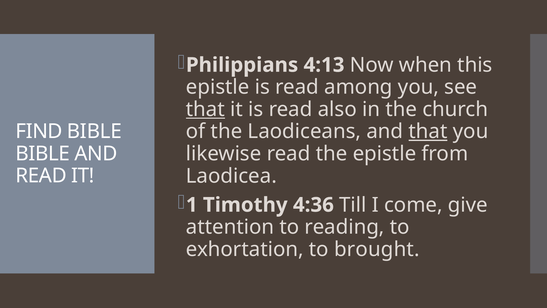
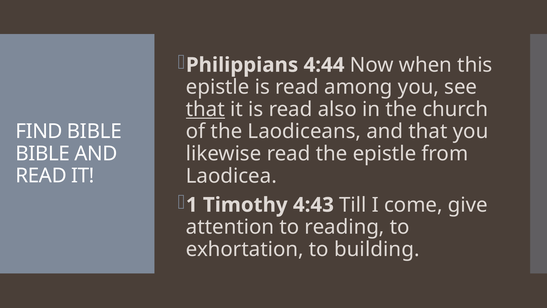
4:13: 4:13 -> 4:44
that at (428, 131) underline: present -> none
4:36: 4:36 -> 4:43
brought: brought -> building
